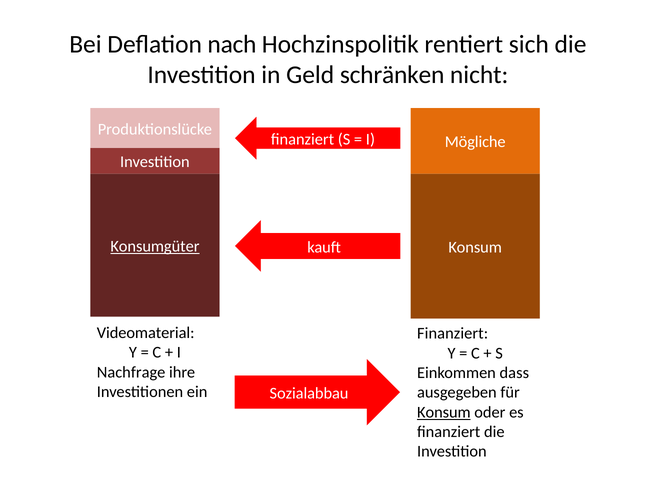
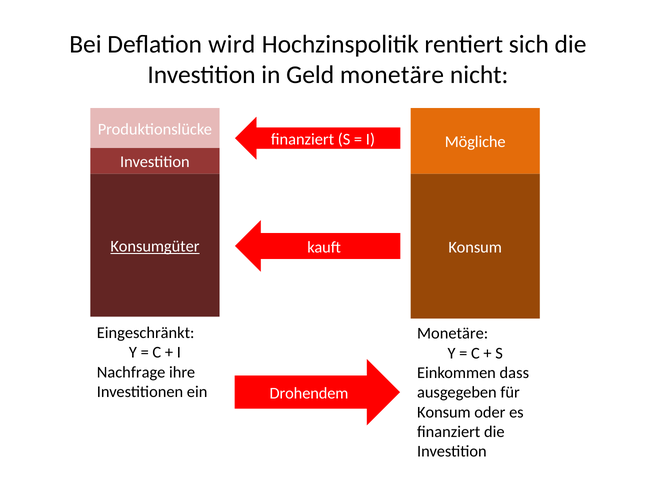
nach: nach -> wird
Geld schränken: schränken -> monetäre
Videomaterial: Videomaterial -> Eingeschränkt
Finanziert at (453, 333): Finanziert -> Monetäre
Sozialabbau: Sozialabbau -> Drohendem
Konsum at (444, 412) underline: present -> none
